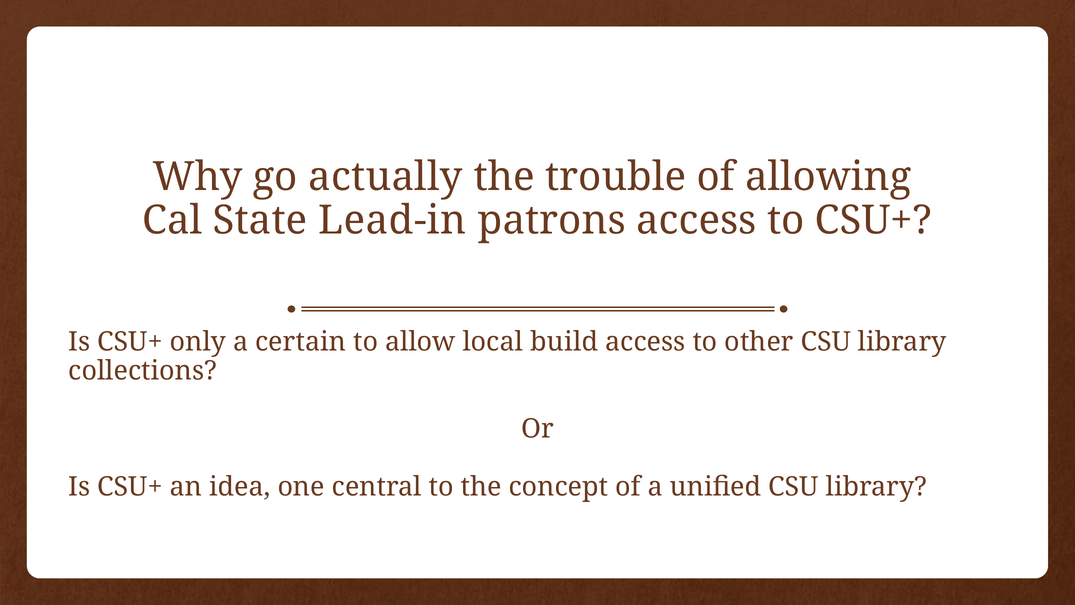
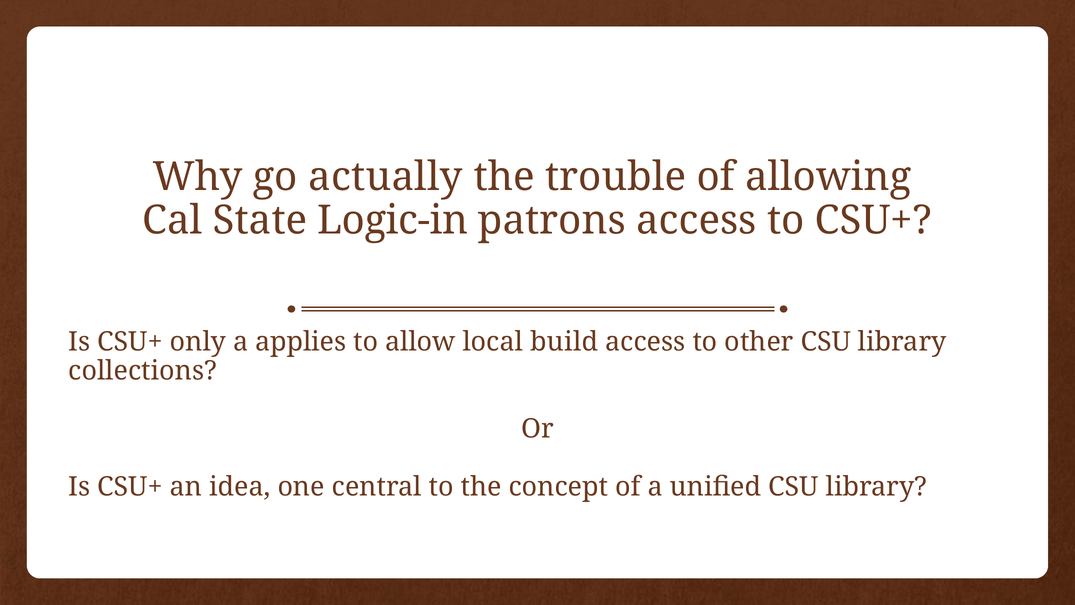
Lead-in: Lead-in -> Logic-in
certain: certain -> applies
